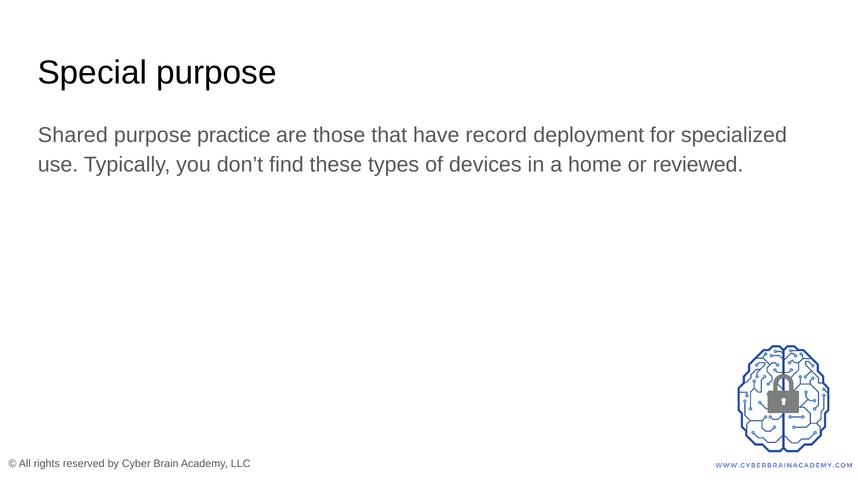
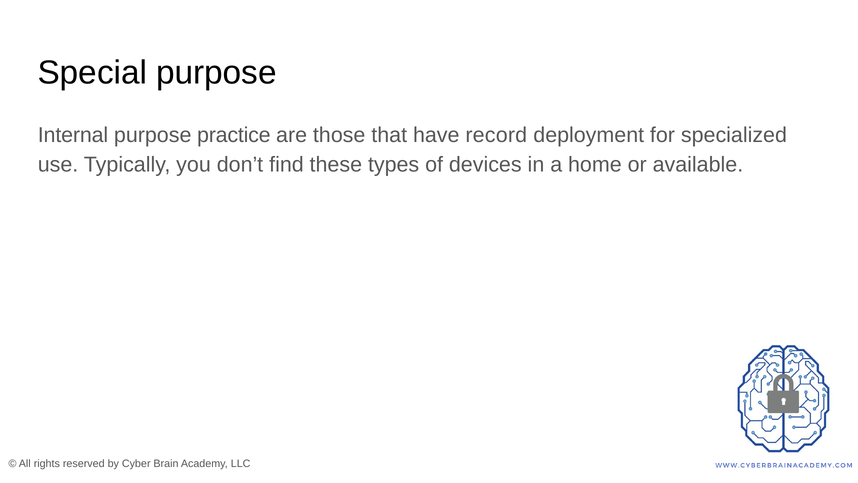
Shared: Shared -> Internal
reviewed: reviewed -> available
